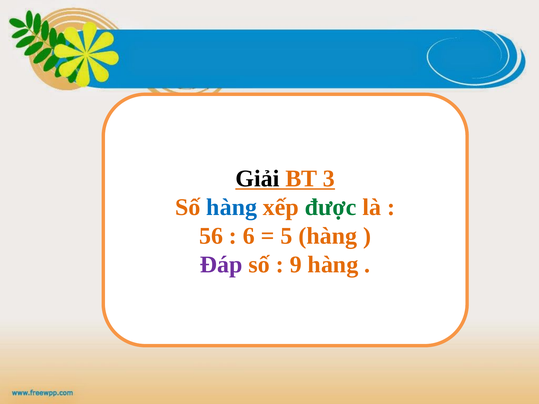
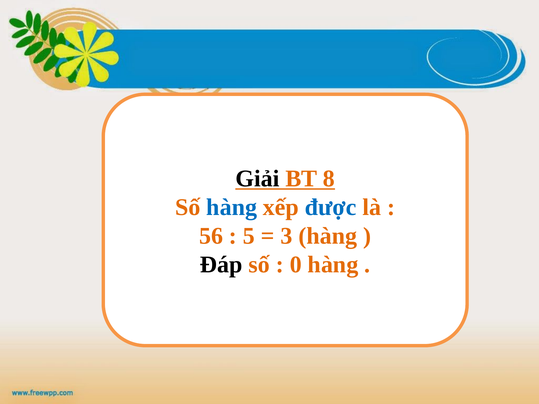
3: 3 -> 8
được colour: green -> blue
6: 6 -> 5
5: 5 -> 3
Đáp colour: purple -> black
9: 9 -> 0
